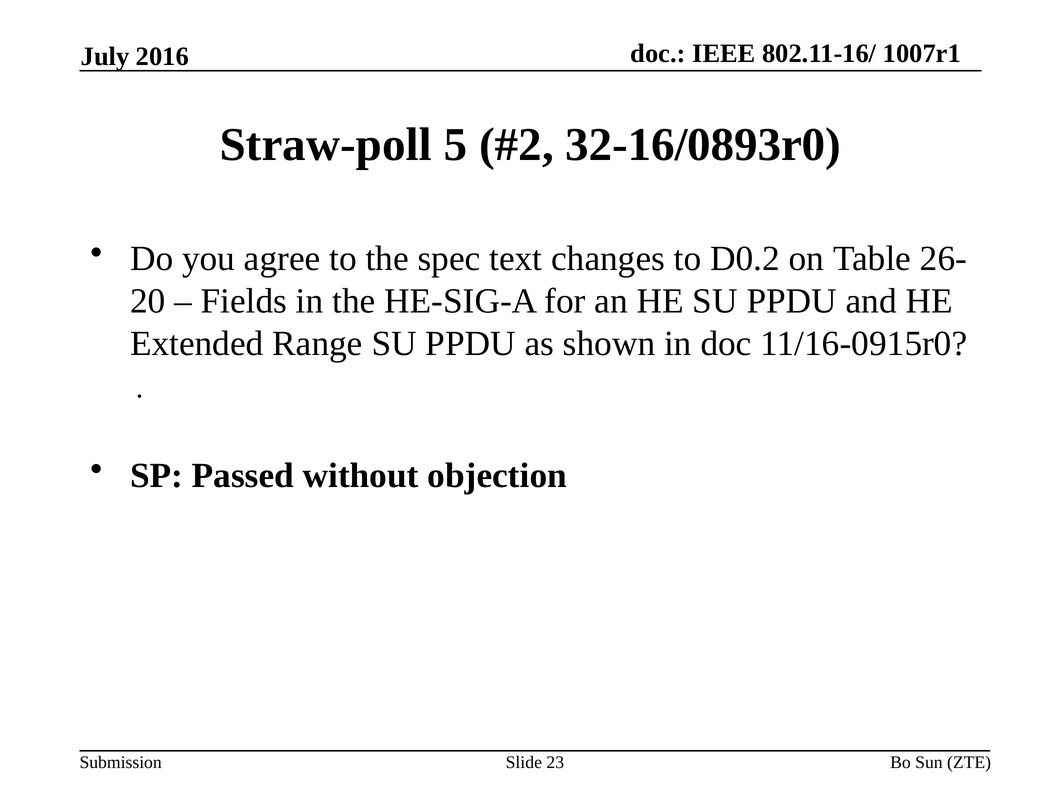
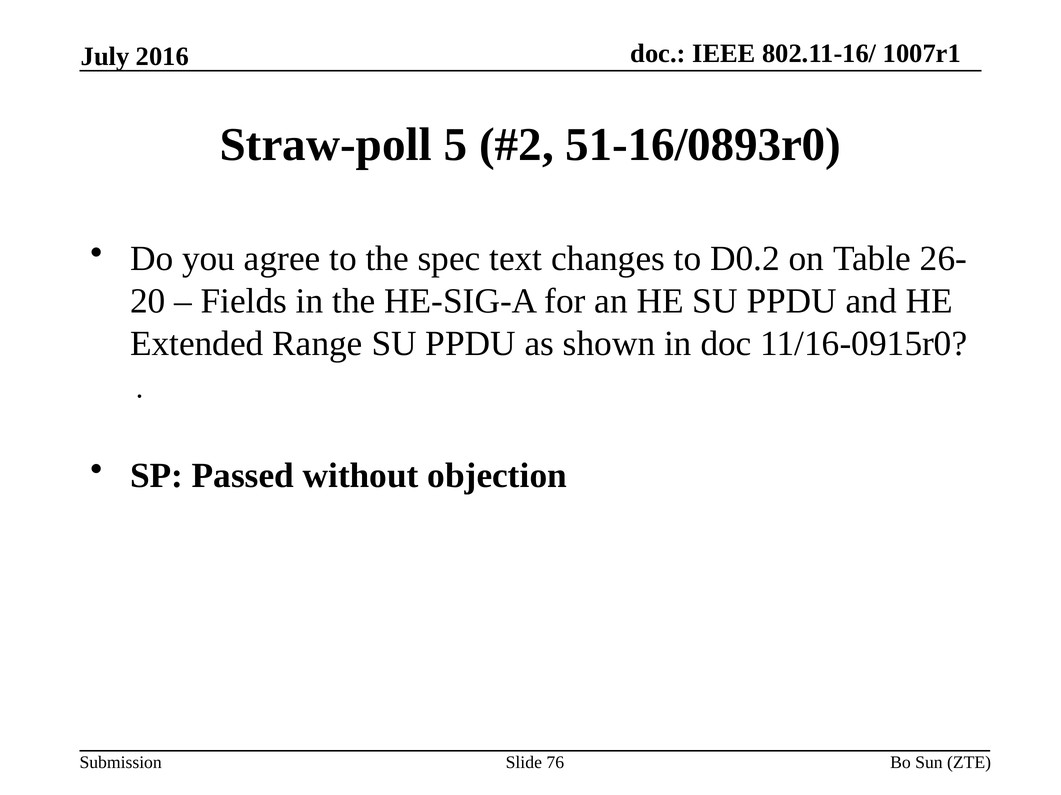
32-16/0893r0: 32-16/0893r0 -> 51-16/0893r0
23: 23 -> 76
